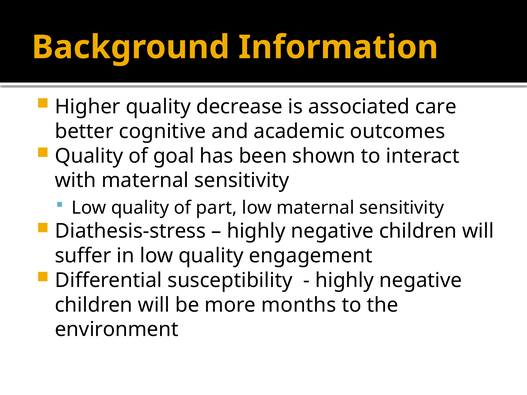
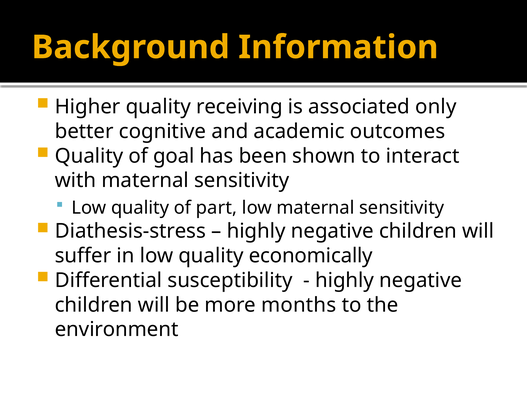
decrease: decrease -> receiving
care: care -> only
engagement: engagement -> economically
